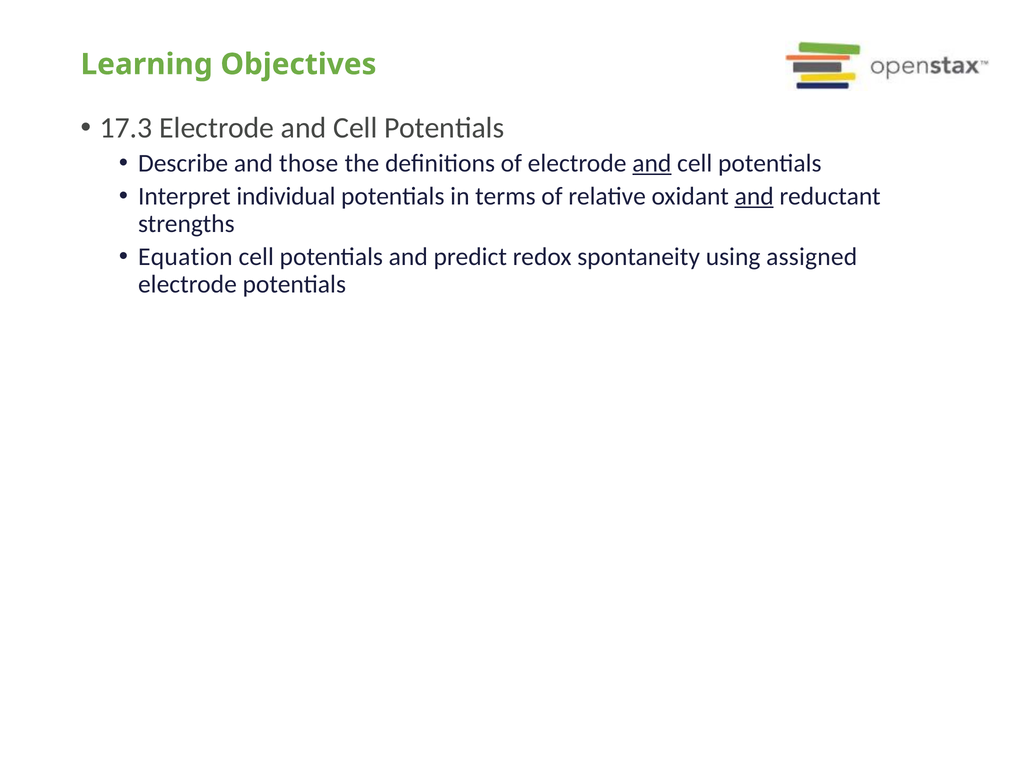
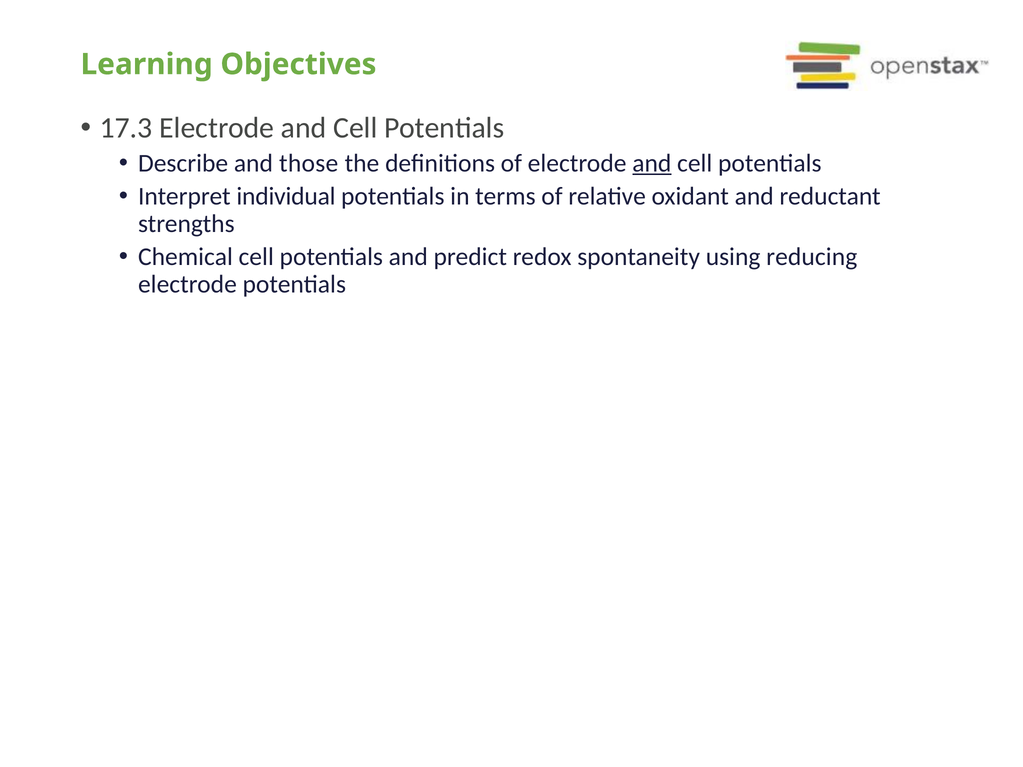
and at (754, 196) underline: present -> none
Equation: Equation -> Chemical
assigned: assigned -> reducing
